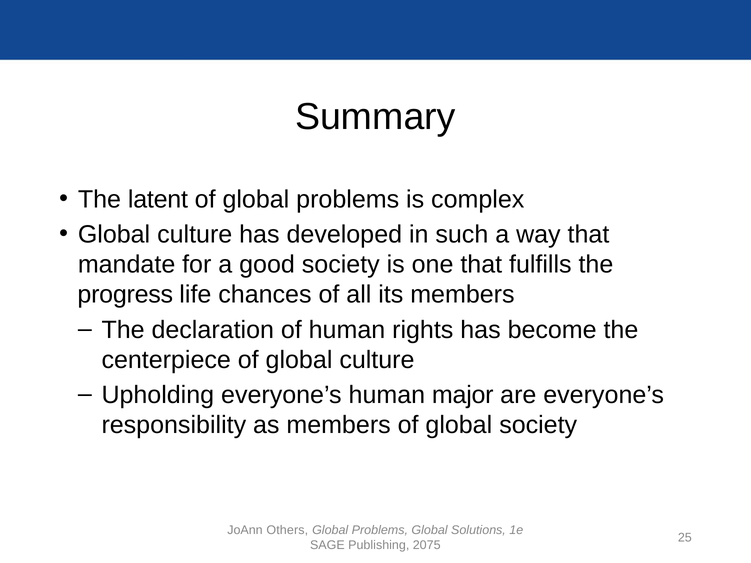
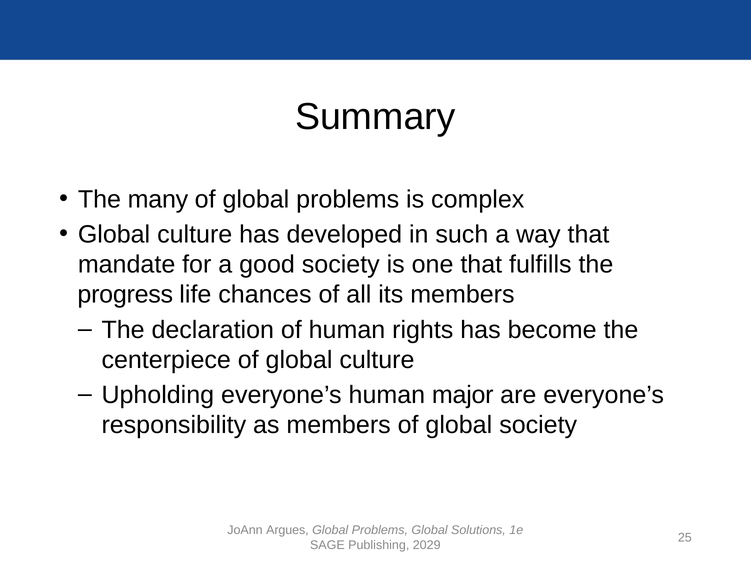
latent: latent -> many
Others: Others -> Argues
2075: 2075 -> 2029
